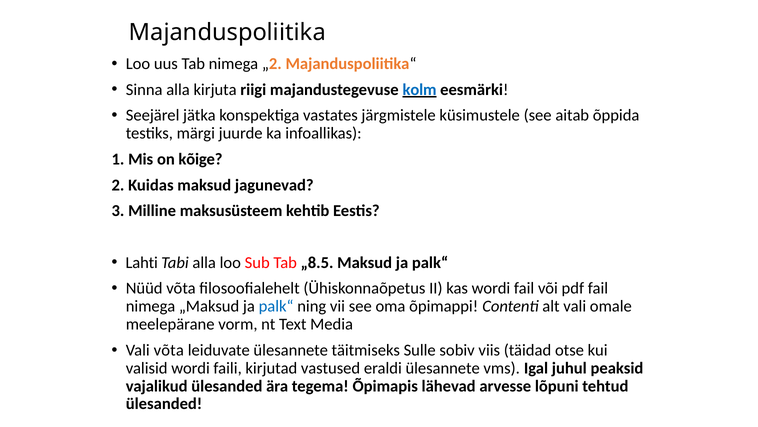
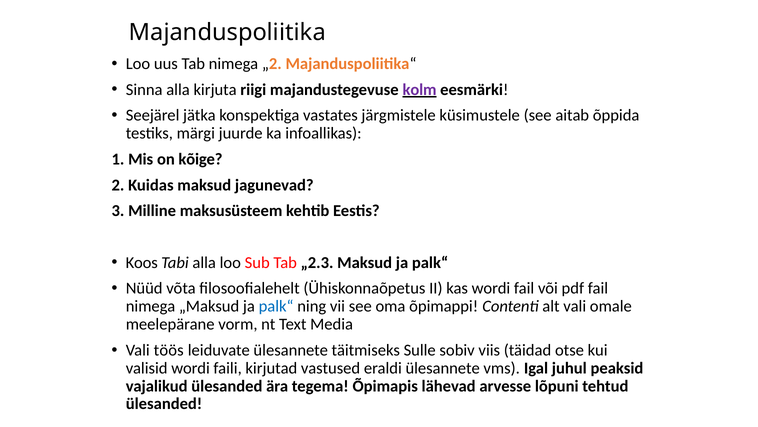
kolm colour: blue -> purple
Lahti: Lahti -> Koos
„8.5: „8.5 -> „2.3
Vali võta: võta -> töös
